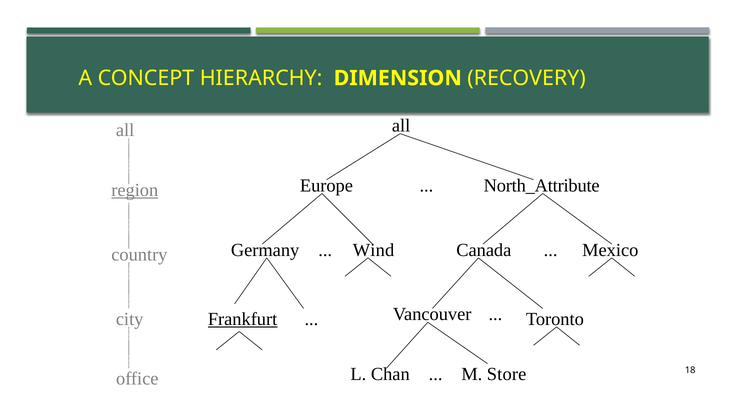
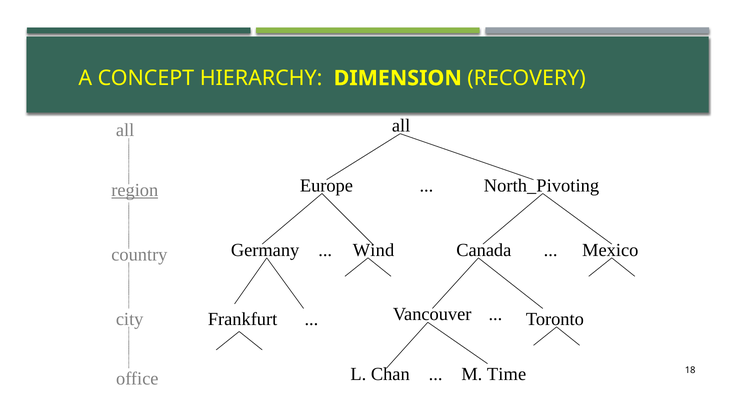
North_Attribute: North_Attribute -> North_Pivoting
Frankfurt underline: present -> none
Store: Store -> Time
